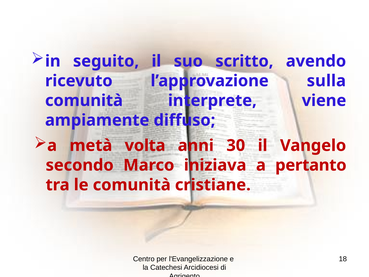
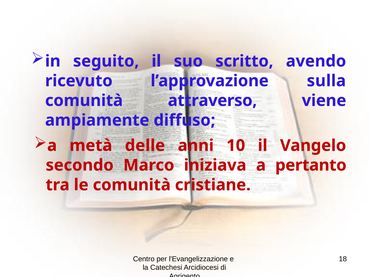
interprete: interprete -> attraverso
volta: volta -> delle
30: 30 -> 10
